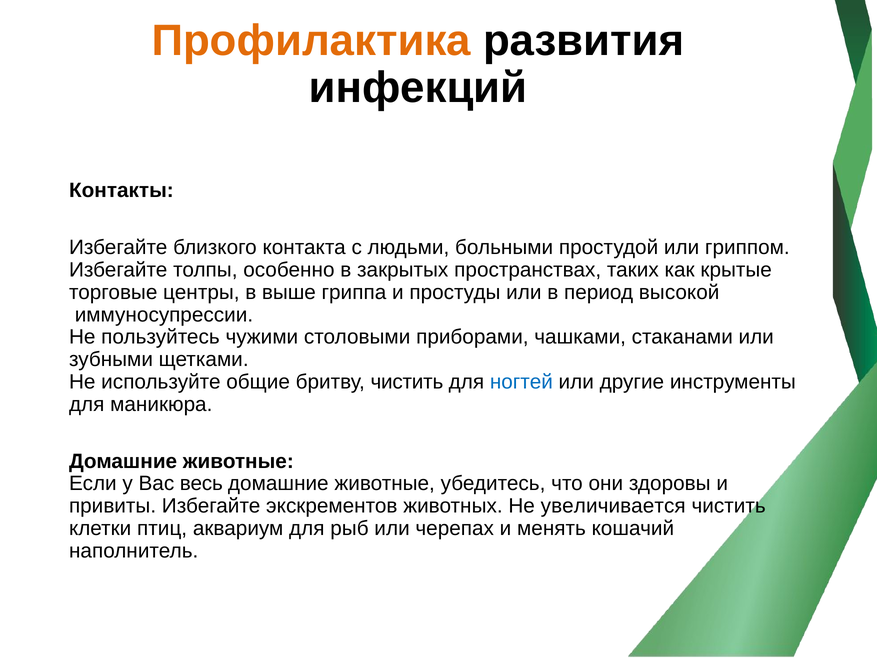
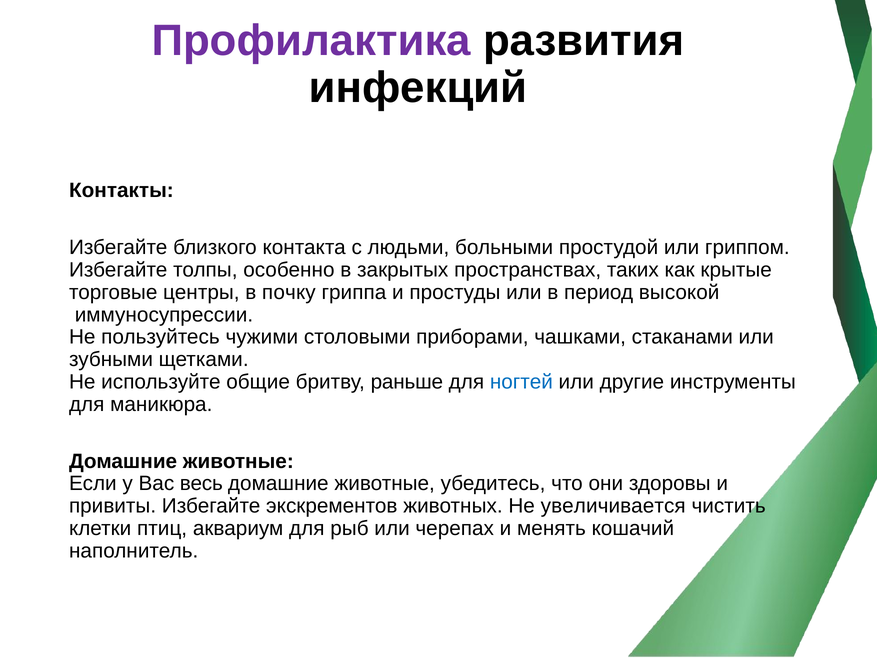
Профилактика colour: orange -> purple
выше: выше -> почку
бритву чистить: чистить -> раньше
